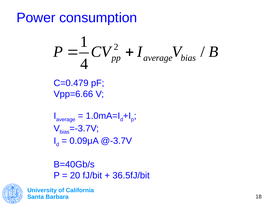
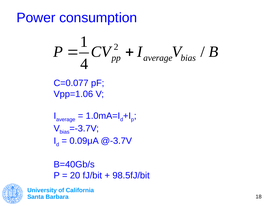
C=0.479: C=0.479 -> C=0.077
Vpp=6.66: Vpp=6.66 -> Vpp=1.06
36.5fJ/bit: 36.5fJ/bit -> 98.5fJ/bit
